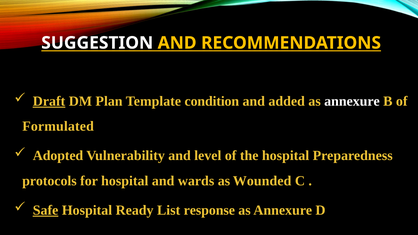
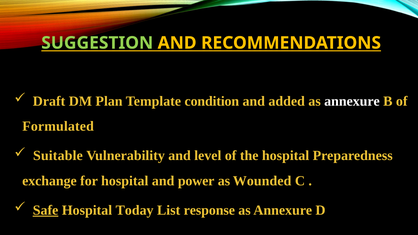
SUGGESTION colour: white -> light green
Draft underline: present -> none
Adopted: Adopted -> Suitable
protocols: protocols -> exchange
wards: wards -> power
Ready: Ready -> Today
